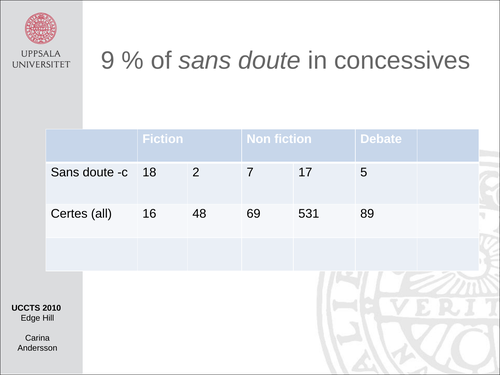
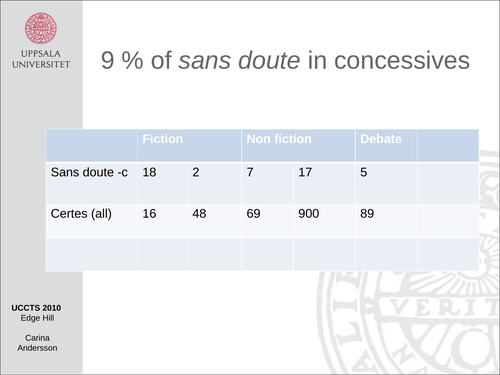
531: 531 -> 900
